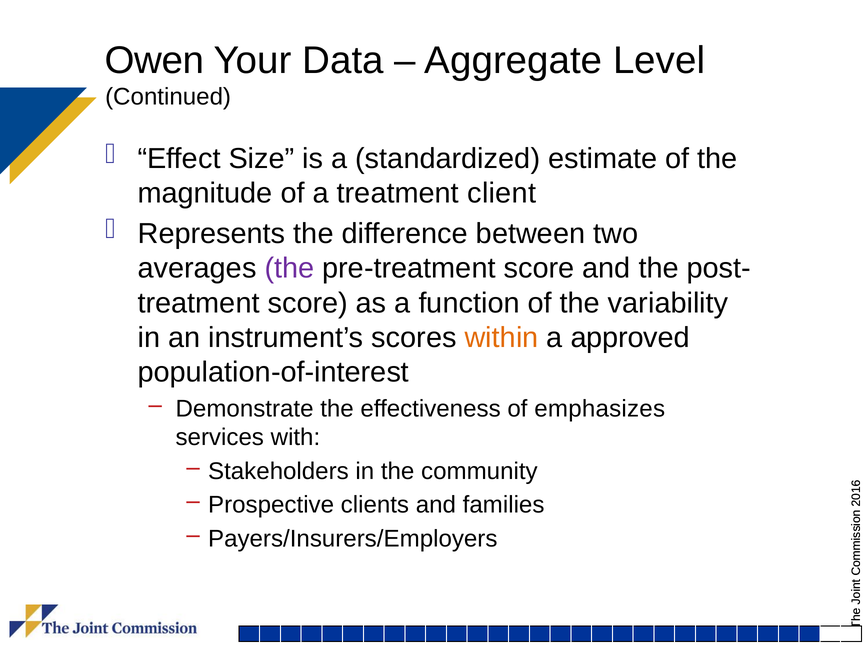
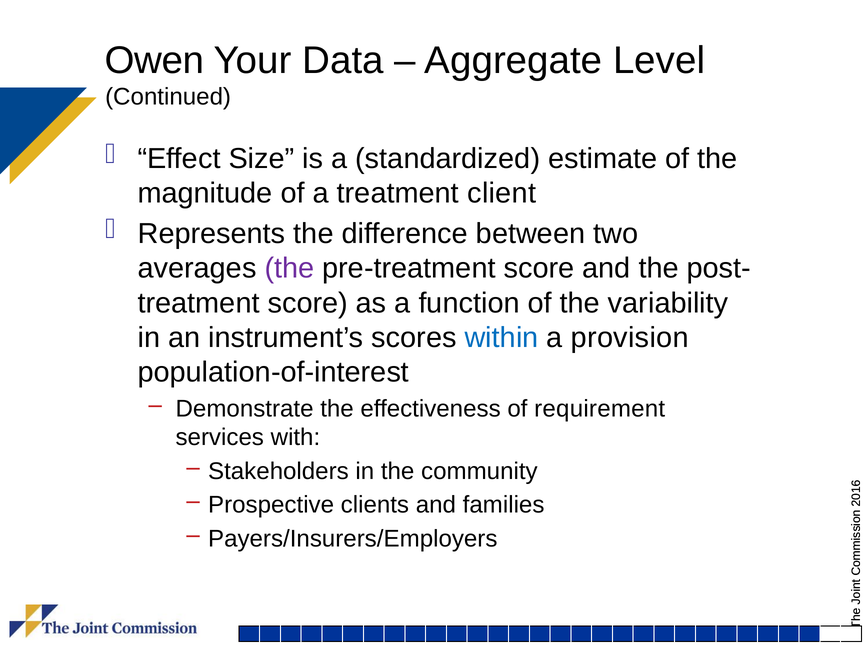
within colour: orange -> blue
approved: approved -> provision
emphasizes: emphasizes -> requirement
